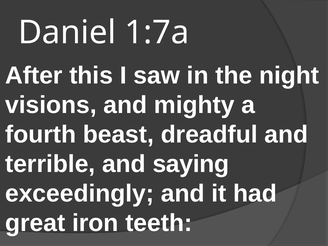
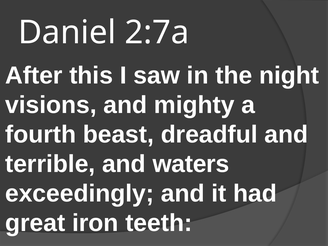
1:7a: 1:7a -> 2:7a
saying: saying -> waters
